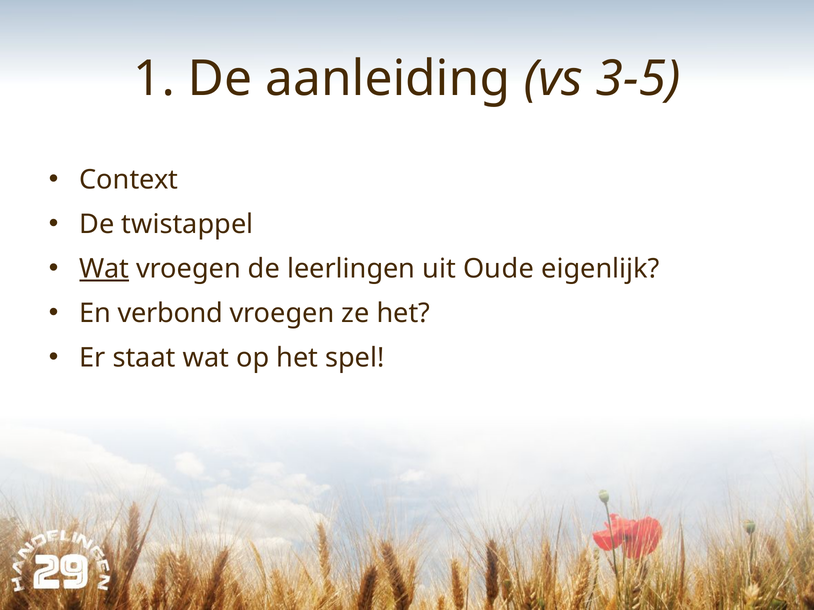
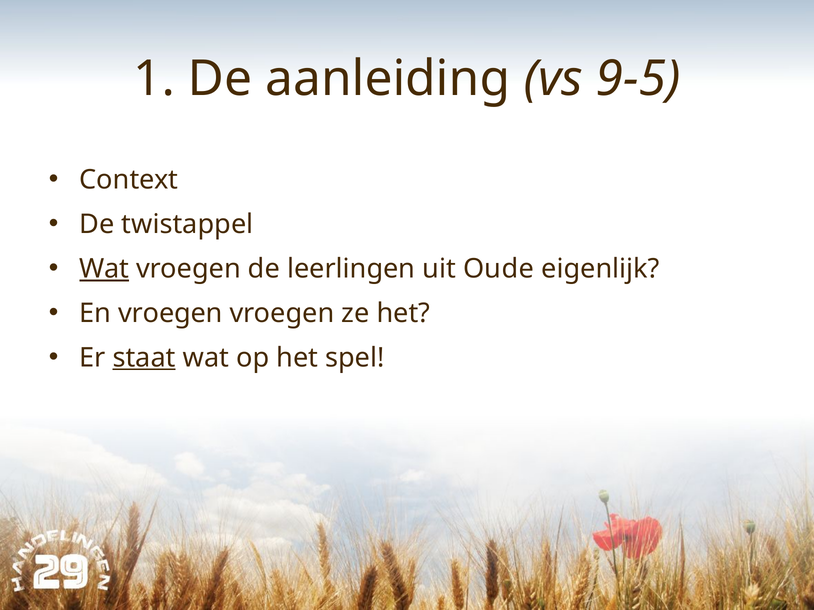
3-5: 3-5 -> 9-5
En verbond: verbond -> vroegen
staat underline: none -> present
